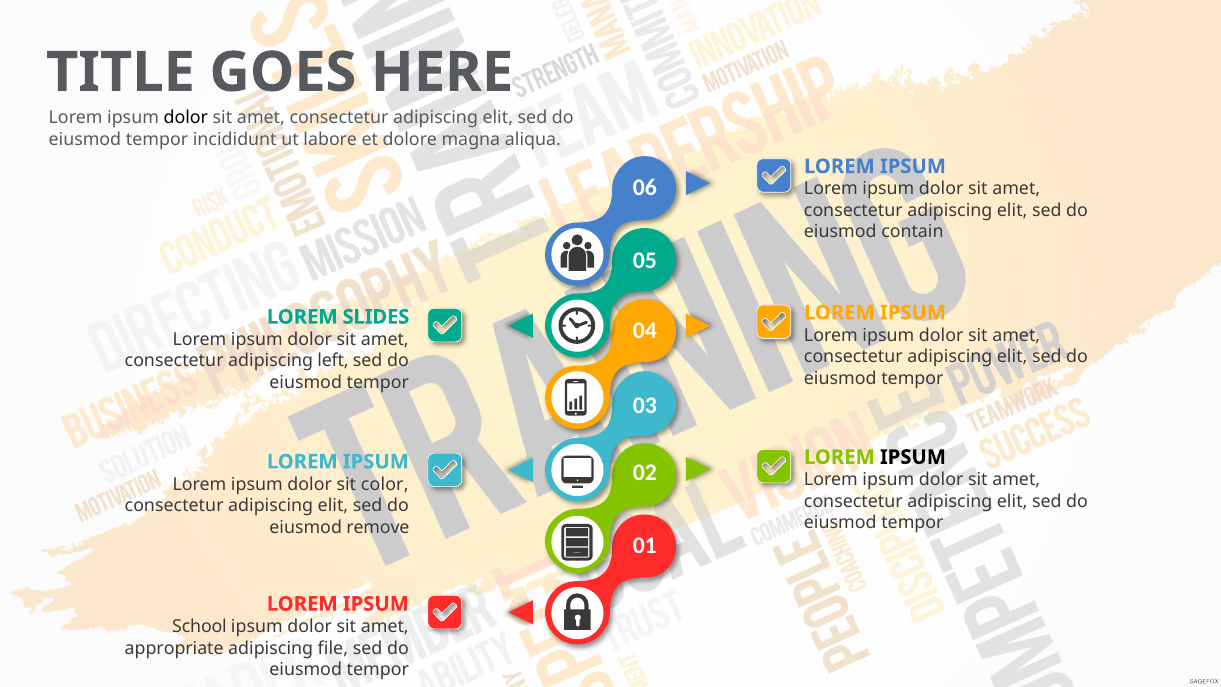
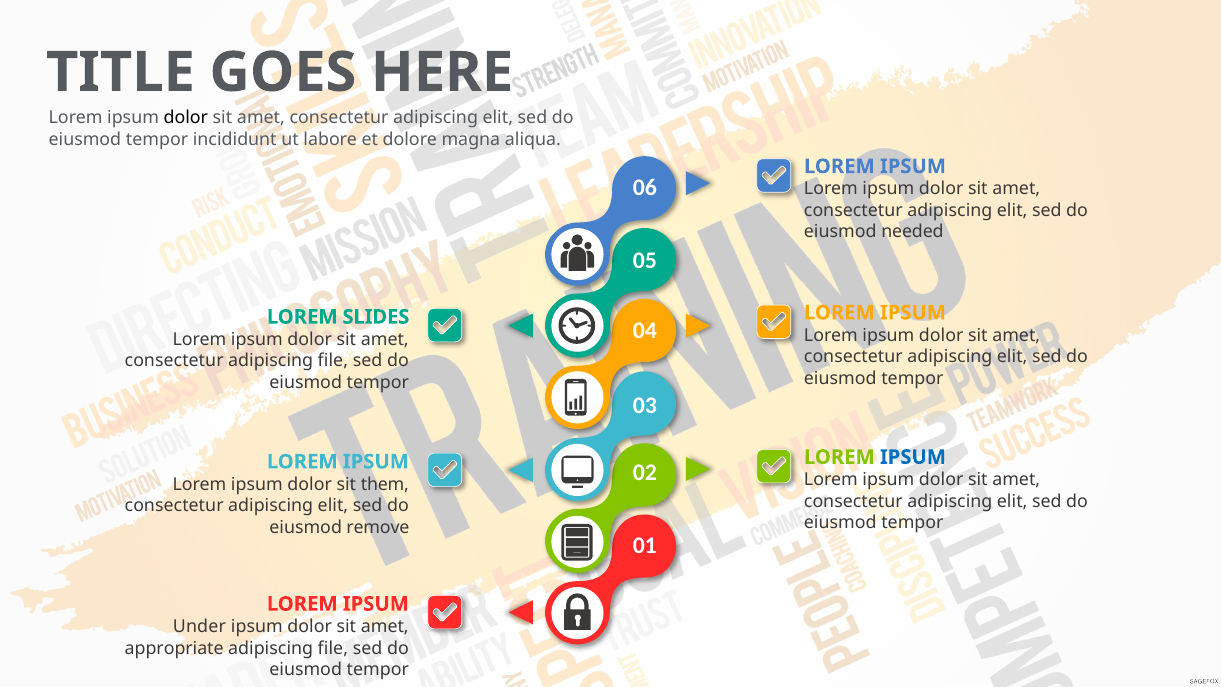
contain: contain -> needed
consectetur adipiscing left: left -> file
IPSUM at (913, 457) colour: black -> blue
color: color -> them
School: School -> Under
